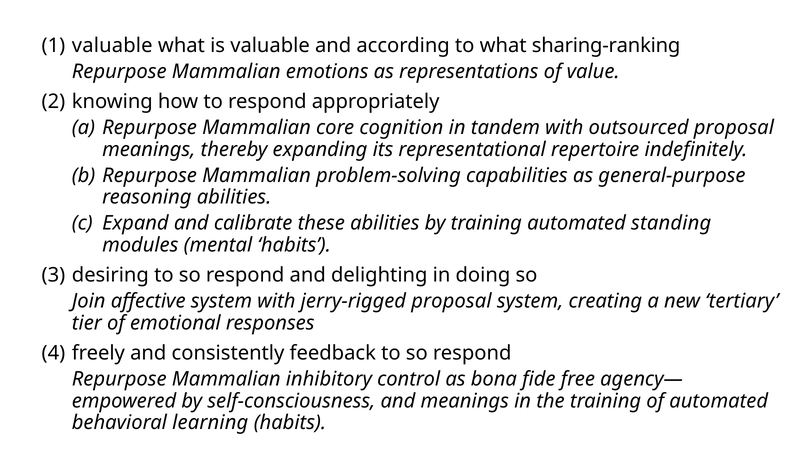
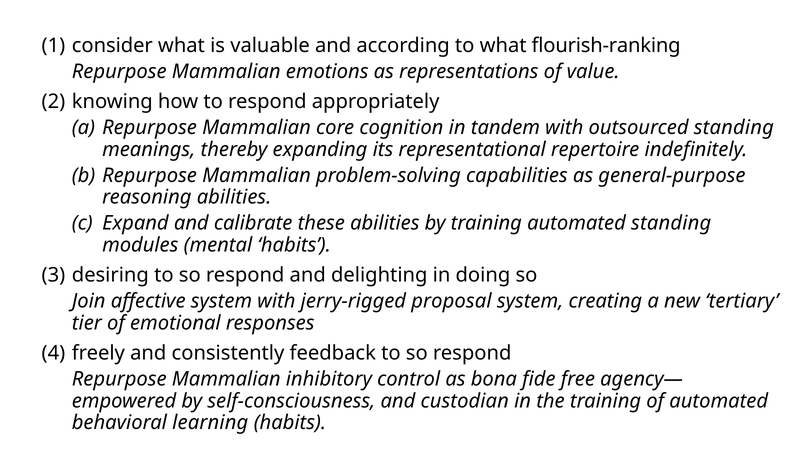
valuable at (112, 46): valuable -> consider
sharing-ranking: sharing-ranking -> flourish-ranking
outsourced proposal: proposal -> standing
and meanings: meanings -> custodian
